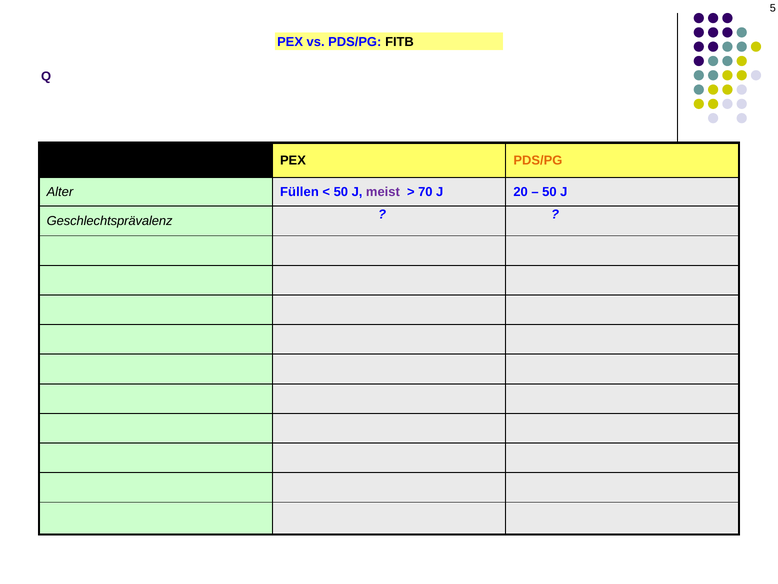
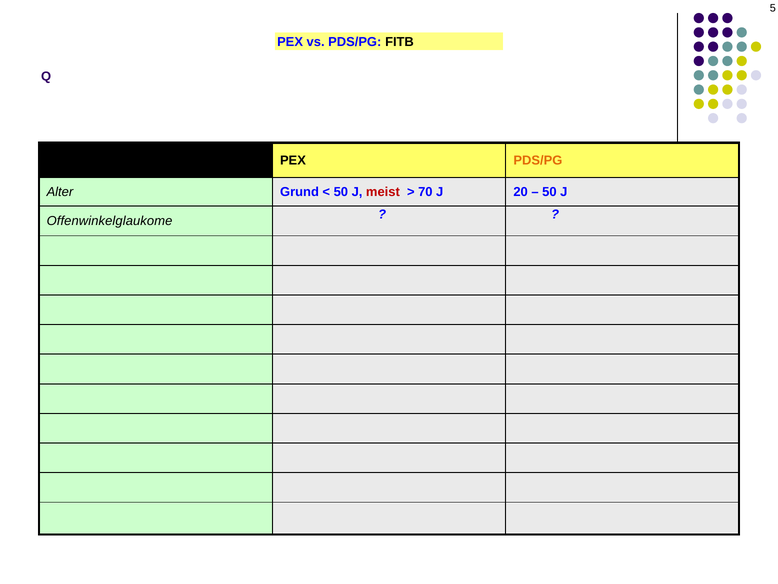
Füllen: Füllen -> Grund
meist colour: purple -> red
Geschlechtsprävalenz: Geschlechtsprävalenz -> Offenwinkelglaukome
